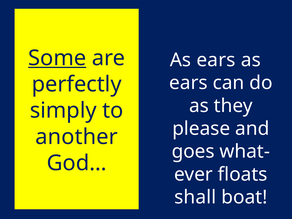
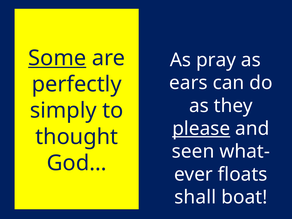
ears at (216, 60): ears -> pray
please underline: none -> present
another: another -> thought
goes: goes -> seen
